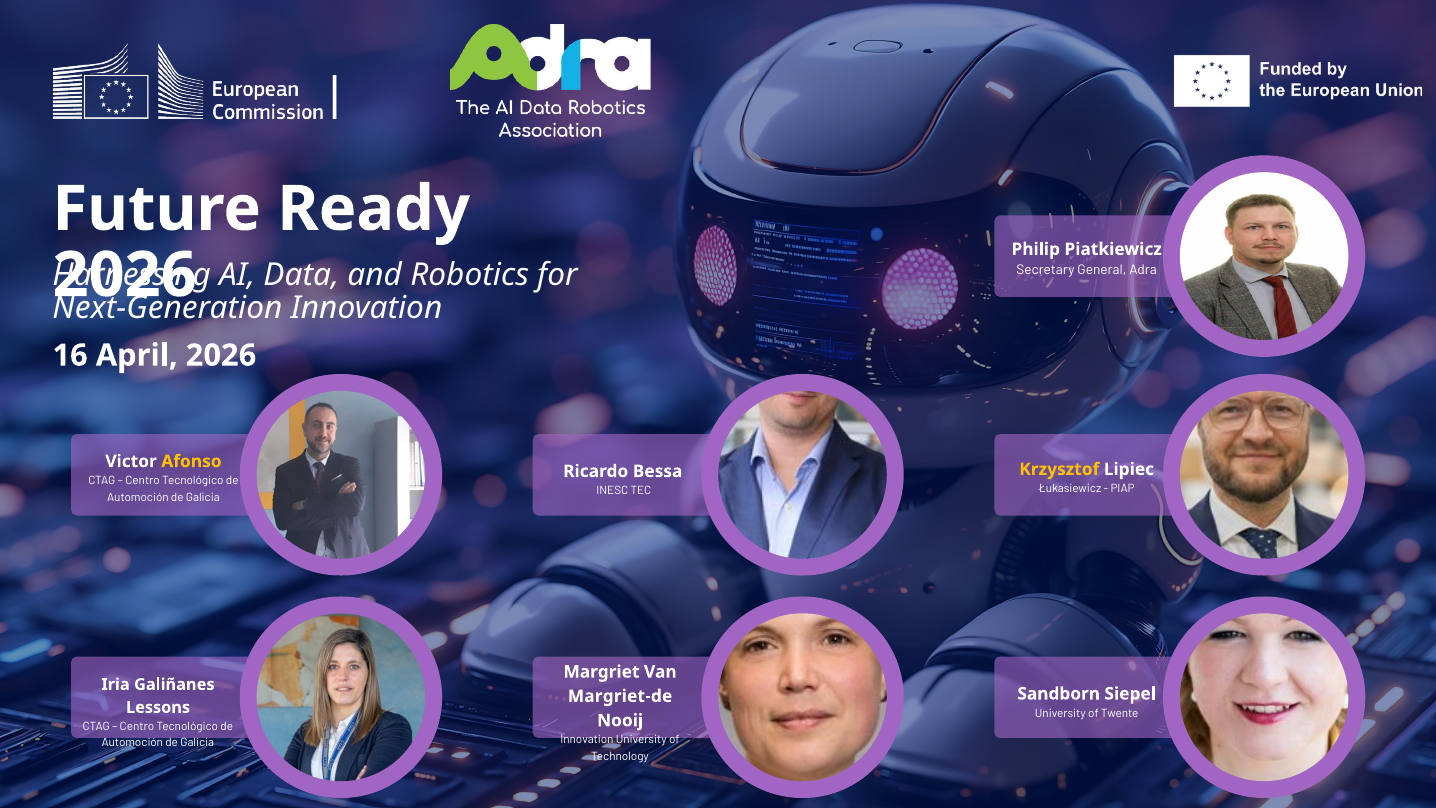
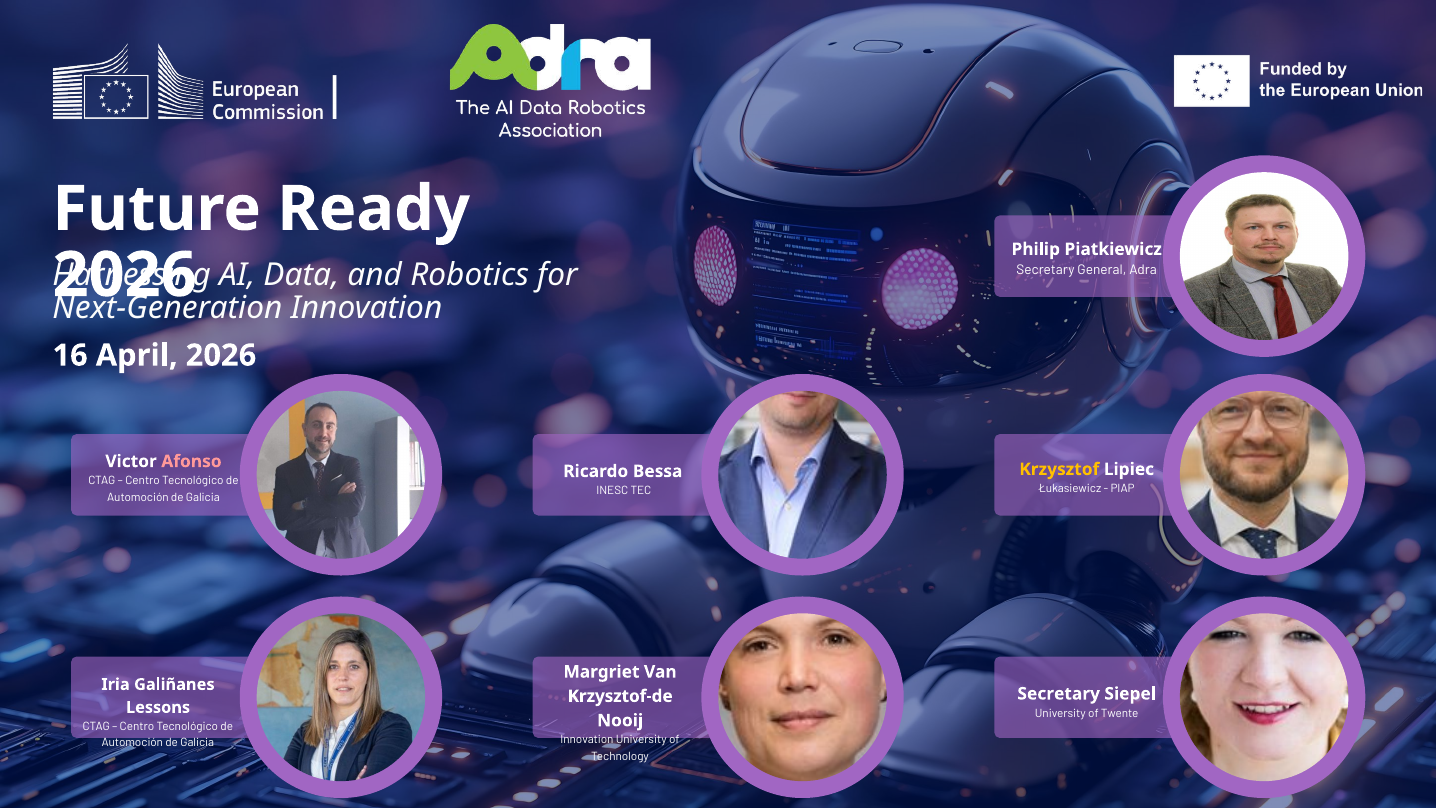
Afonso colour: yellow -> pink
Sandborn at (1059, 694): Sandborn -> Secretary
Margriet-de: Margriet-de -> Krzysztof-de
